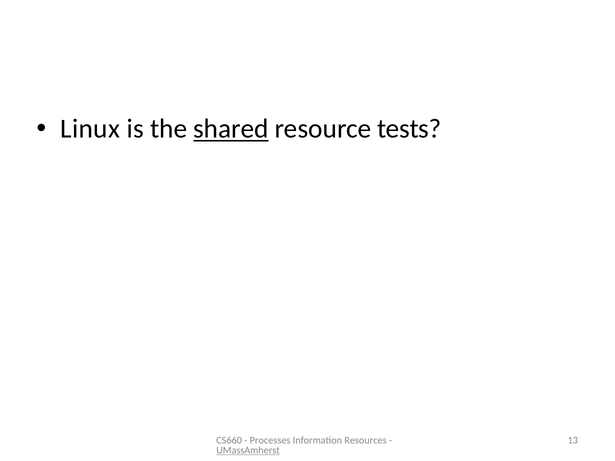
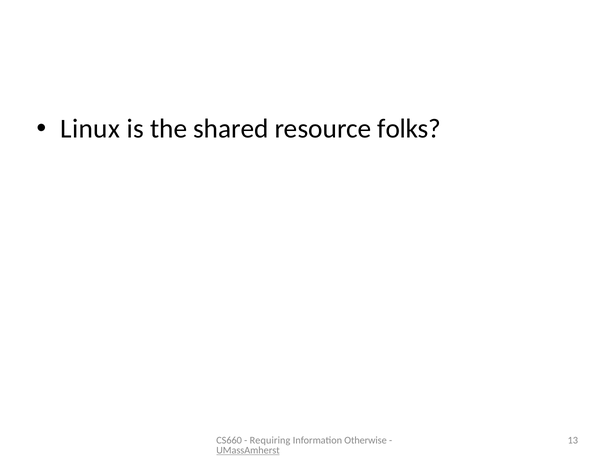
shared underline: present -> none
tests: tests -> folks
Processes: Processes -> Requiring
Resources: Resources -> Otherwise
